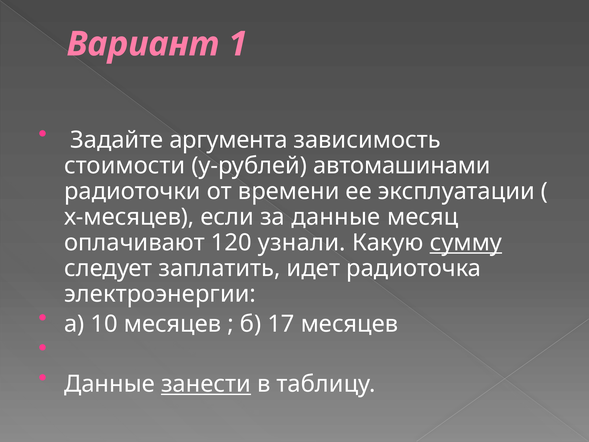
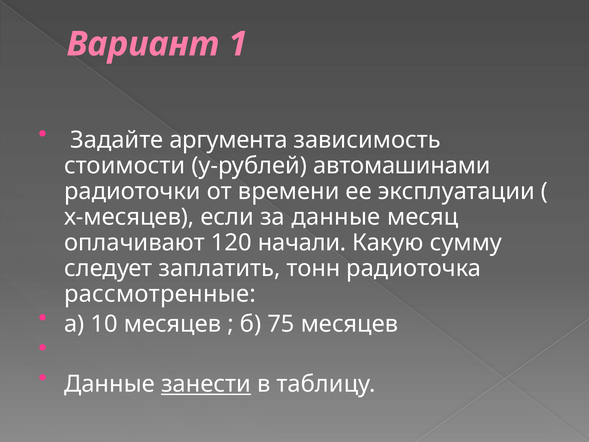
узнали: узнали -> начали
сумму underline: present -> none
идет: идет -> тонн
электроэнергии: электроэнергии -> рассмотренные
17: 17 -> 75
